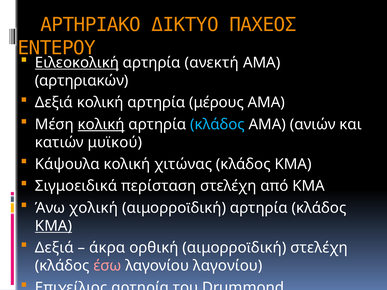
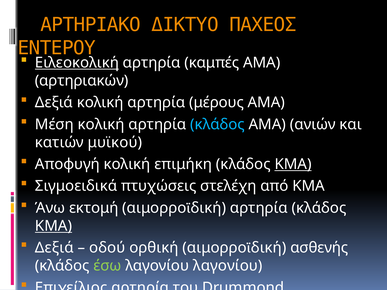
ανεκτή: ανεκτή -> καμπές
κολική at (101, 124) underline: present -> none
Κάψουλα: Κάψουλα -> Αποφυγή
χιτώνας: χιτώνας -> επιμήκη
ΚΜΑ at (293, 164) underline: none -> present
περίσταση: περίσταση -> πτυχώσεις
χολική: χολική -> εκτομή
άκρα: άκρα -> οδού
στελέχη at (319, 248): στελέχη -> ασθενής
έσω colour: pink -> light green
